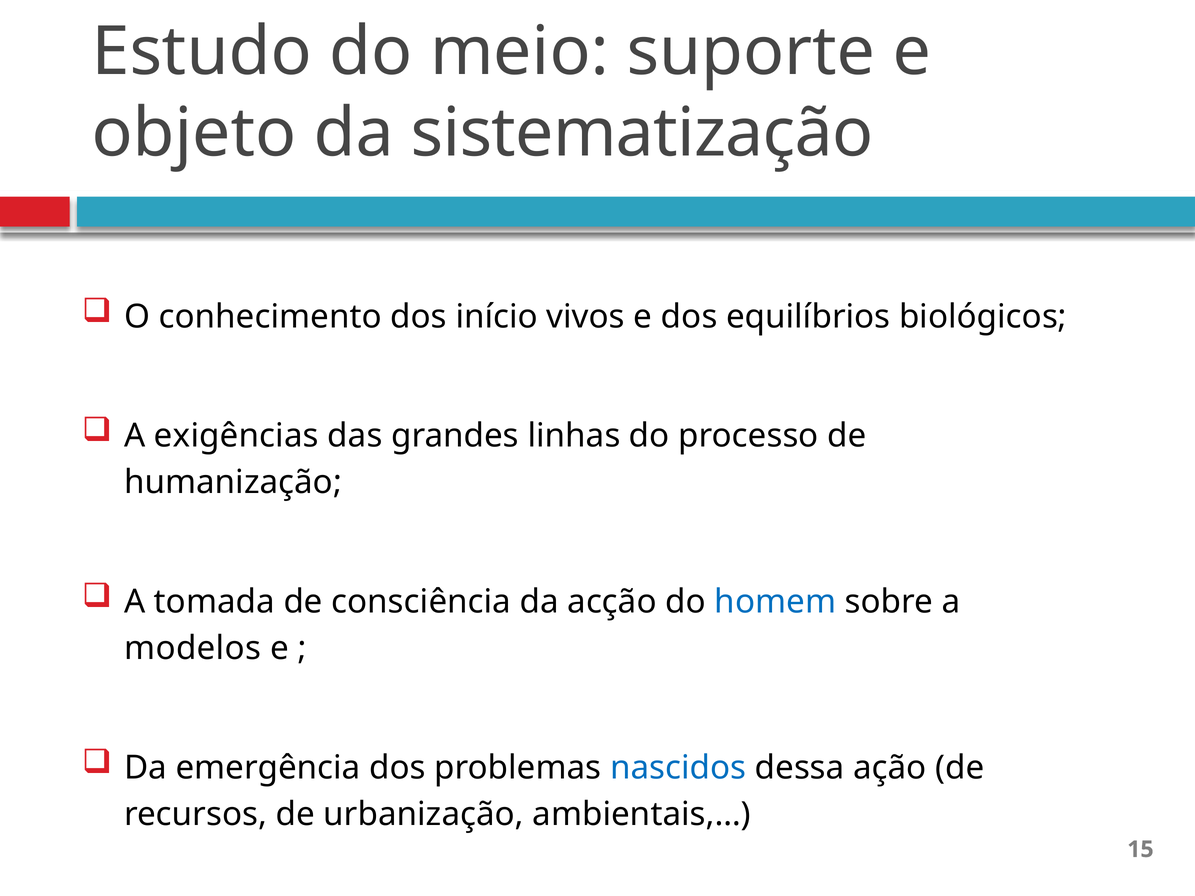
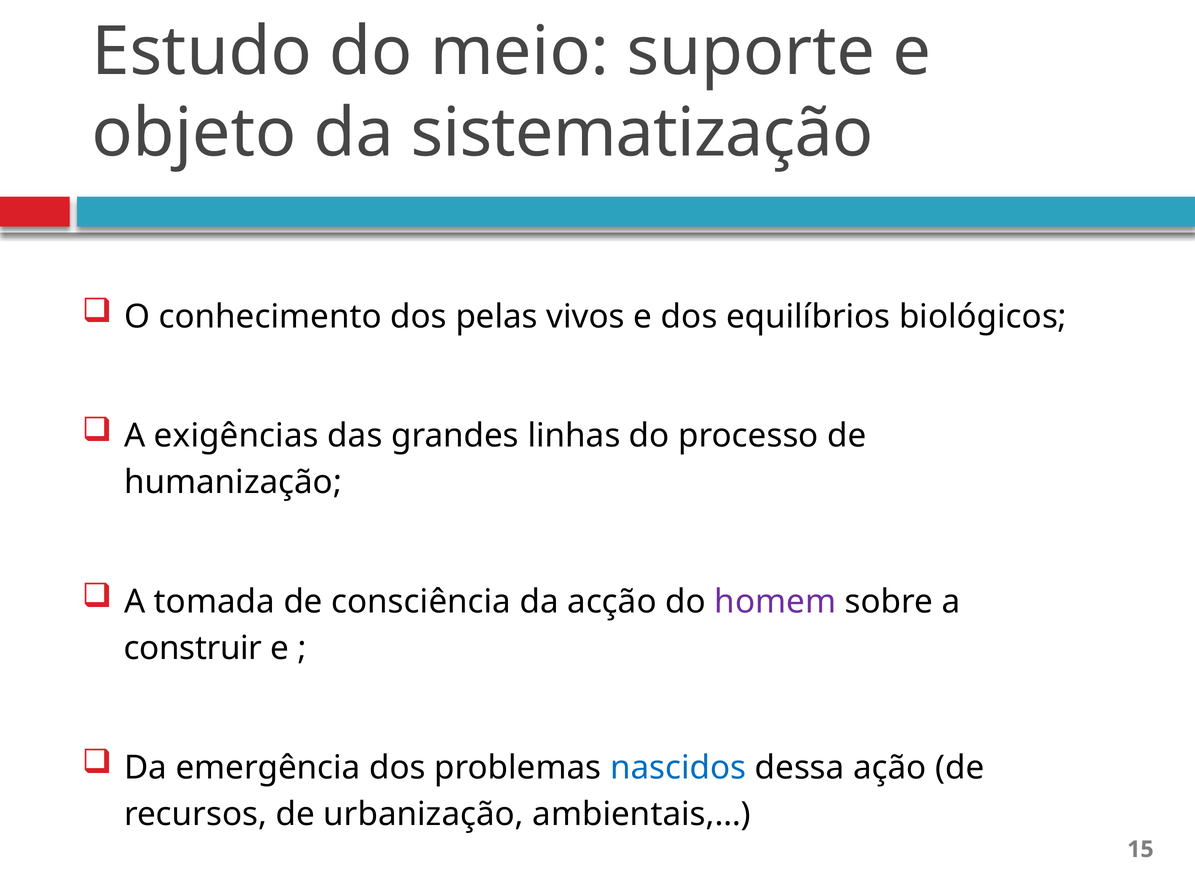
início: início -> pelas
homem colour: blue -> purple
modelos: modelos -> construir
